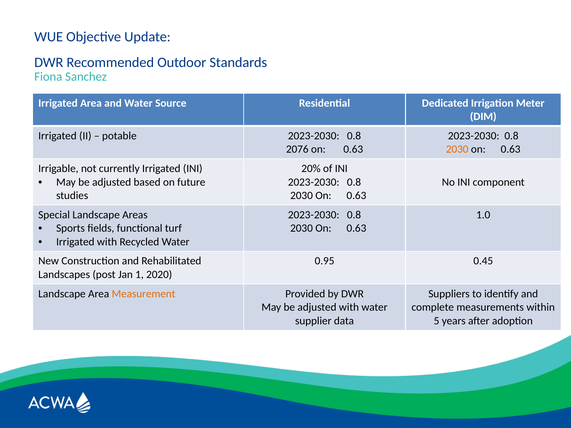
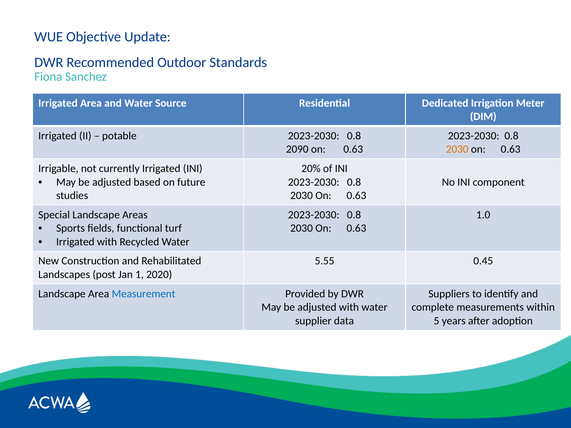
2076: 2076 -> 2090
0.95: 0.95 -> 5.55
Measurement colour: orange -> blue
